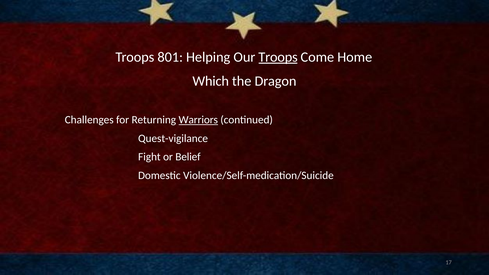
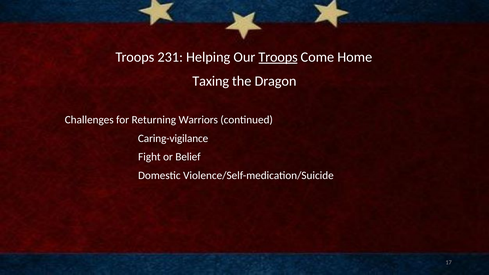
801: 801 -> 231
Which: Which -> Taxing
Warriors underline: present -> none
Quest-vigilance: Quest-vigilance -> Caring-vigilance
